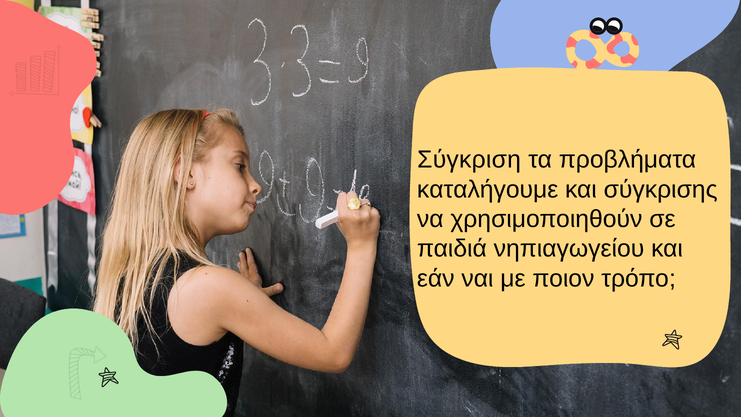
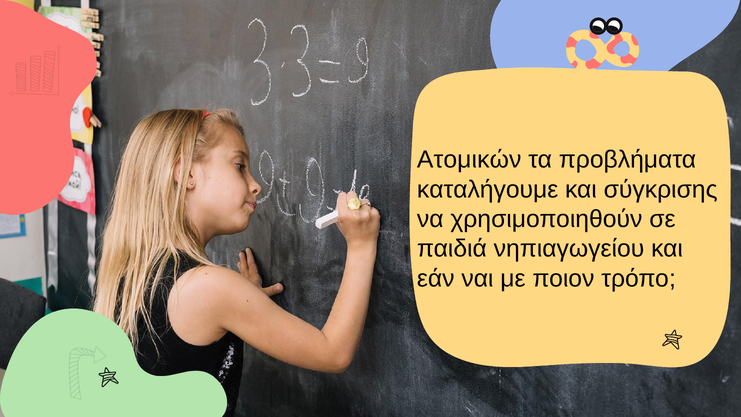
Σύγκριση: Σύγκριση -> Ατομικών
